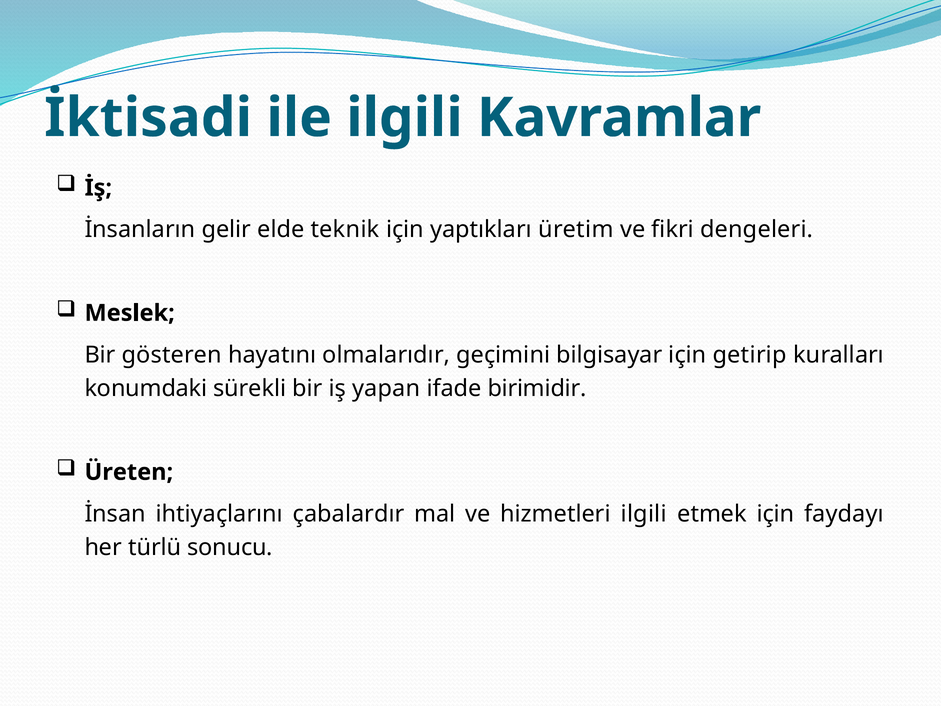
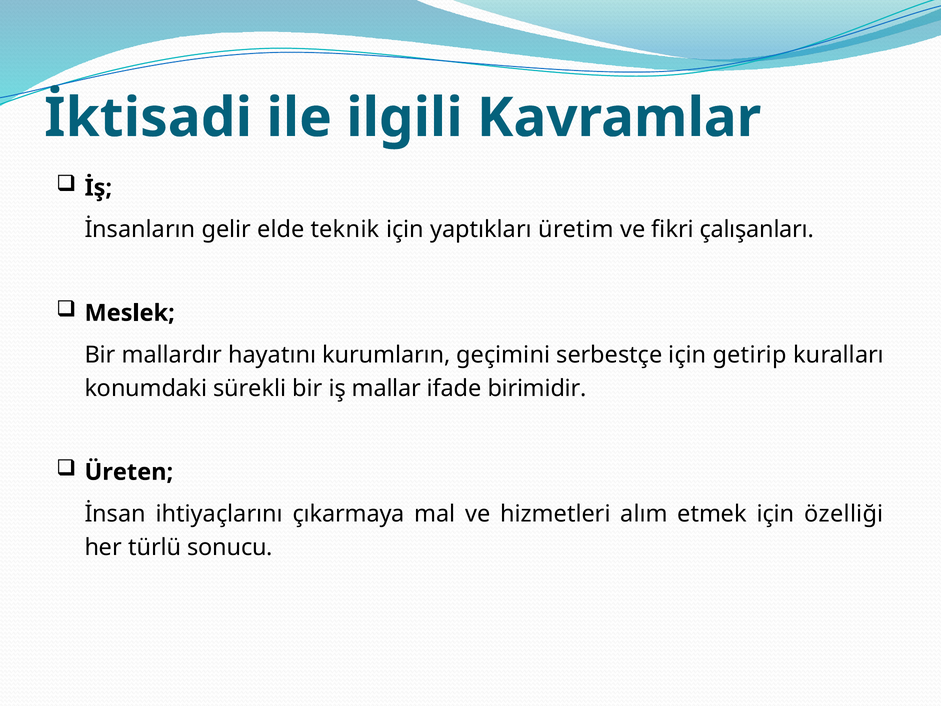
dengeleri: dengeleri -> çalışanları
gösteren: gösteren -> mallardır
olmalarıdır: olmalarıdır -> kurumların
bilgisayar: bilgisayar -> serbestçe
yapan: yapan -> mallar
çabalardır: çabalardır -> çıkarmaya
hizmetleri ilgili: ilgili -> alım
faydayı: faydayı -> özelliği
